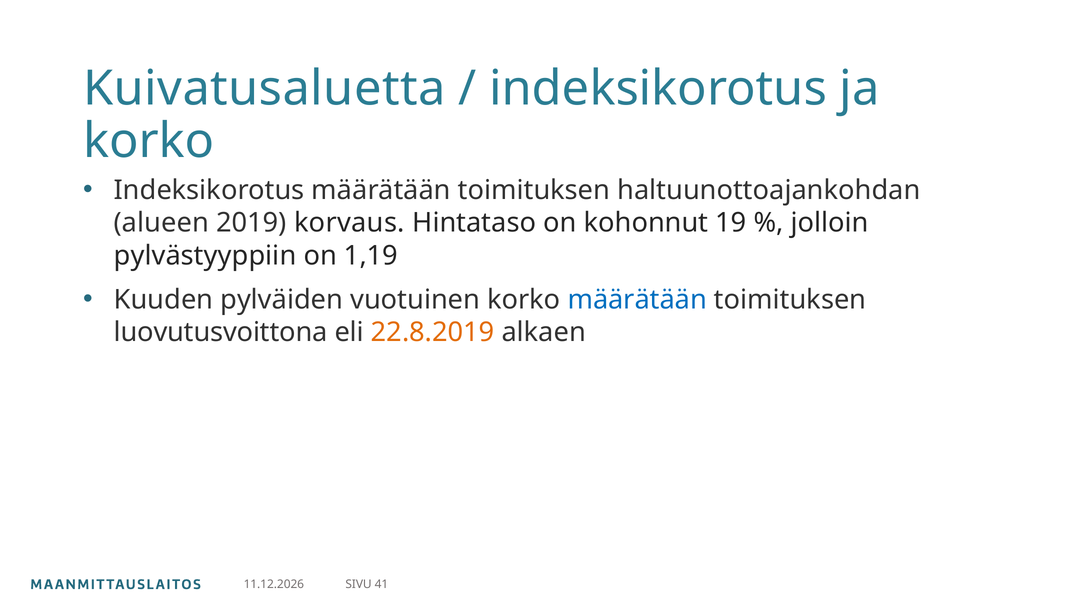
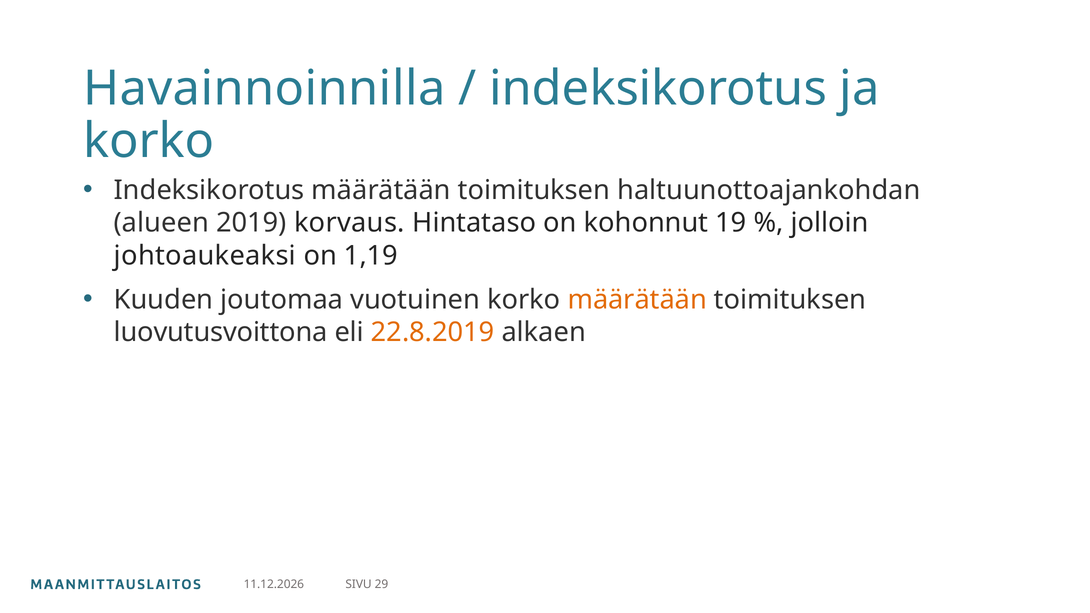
Kuivatusaluetta: Kuivatusaluetta -> Havainnoinnilla
pylvästyyppiin: pylvästyyppiin -> johtoaukeaksi
pylväiden: pylväiden -> joutomaa
määrätään at (637, 300) colour: blue -> orange
41: 41 -> 29
